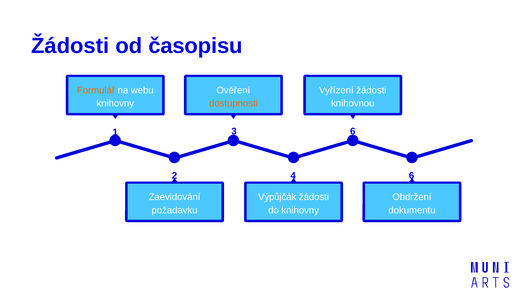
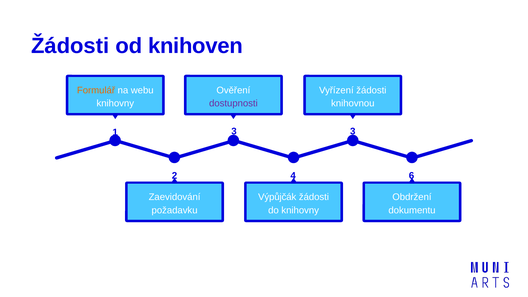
časopisu: časopisu -> knihoven
dostupnosti colour: orange -> purple
3 6: 6 -> 3
